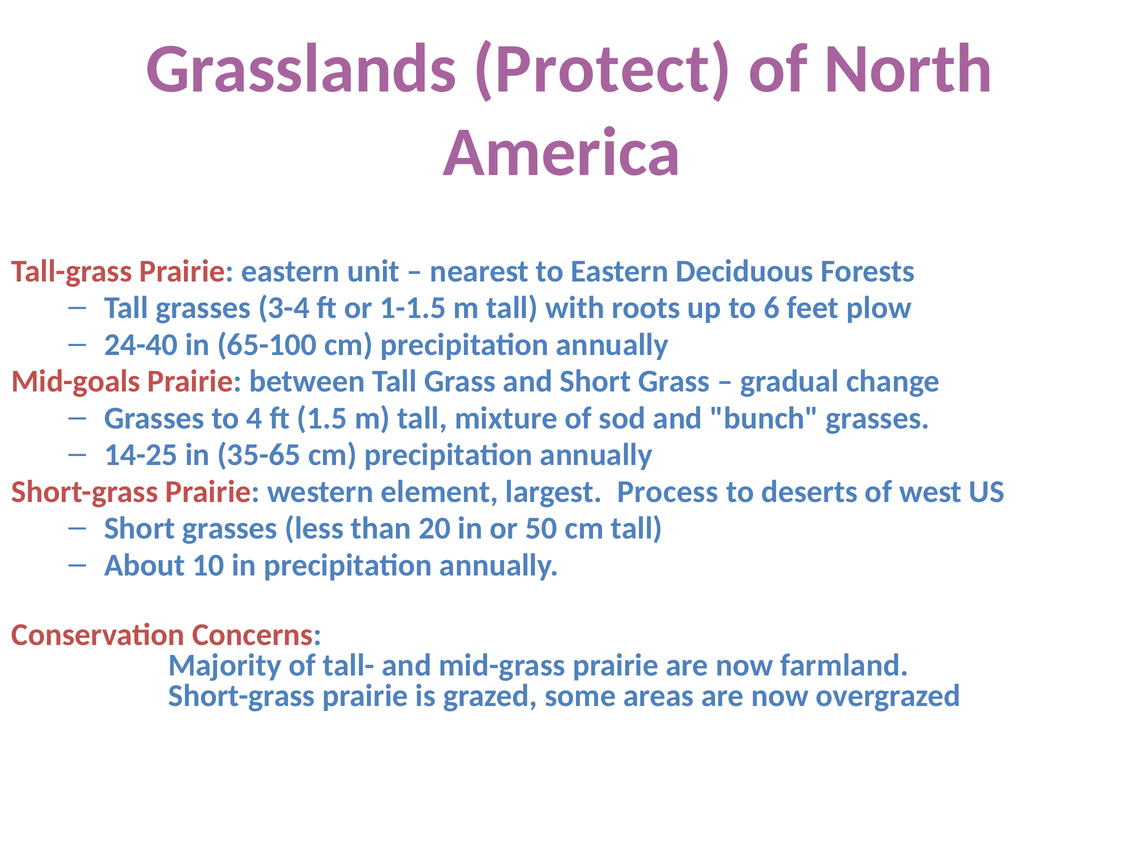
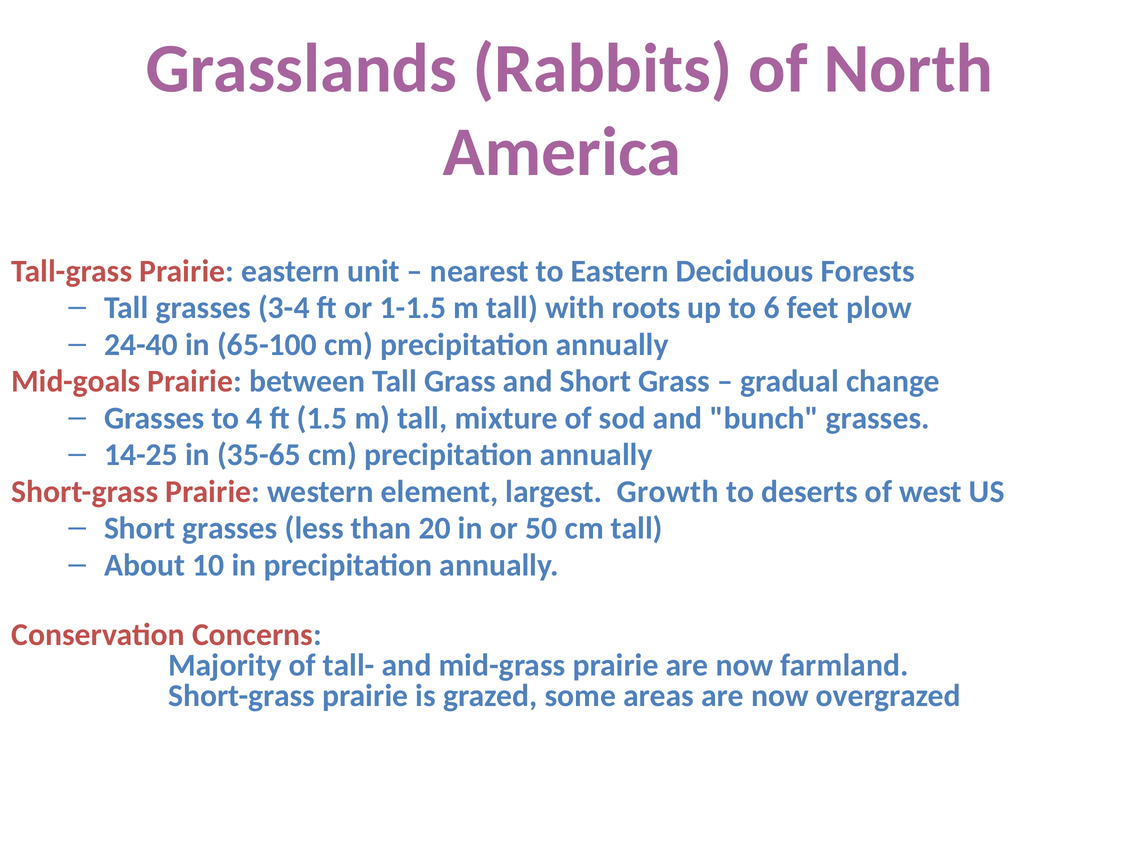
Protect: Protect -> Rabbits
Process: Process -> Growth
